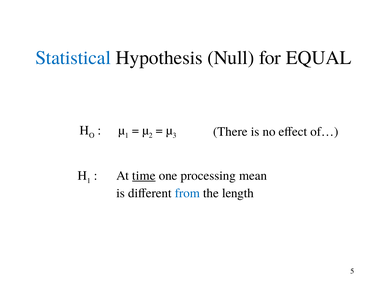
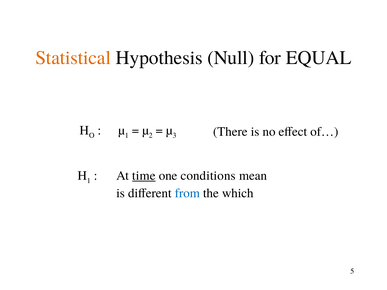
Statistical colour: blue -> orange
processing: processing -> conditions
length: length -> which
